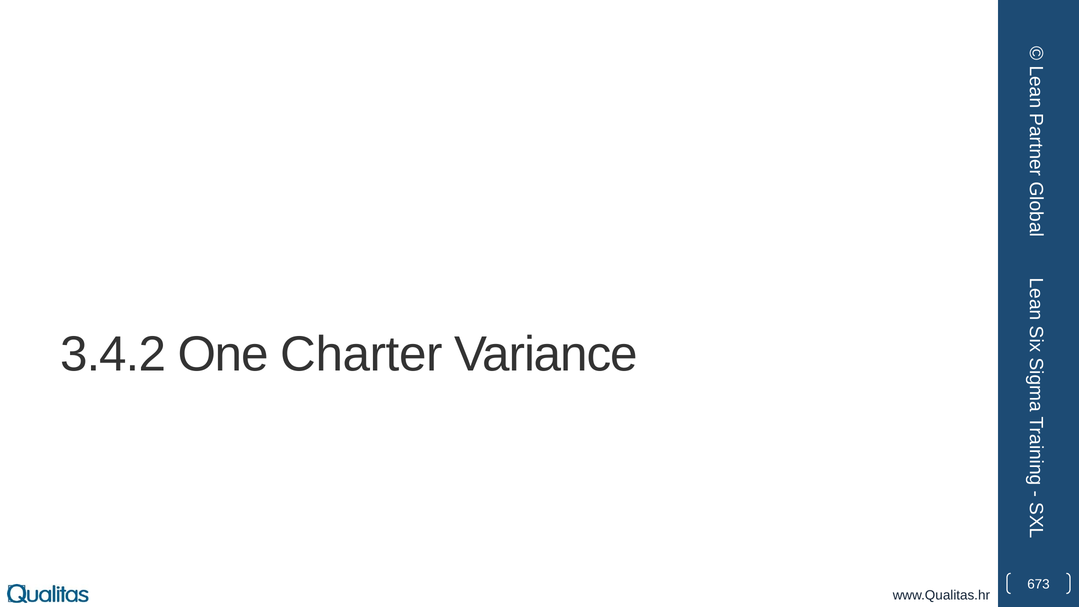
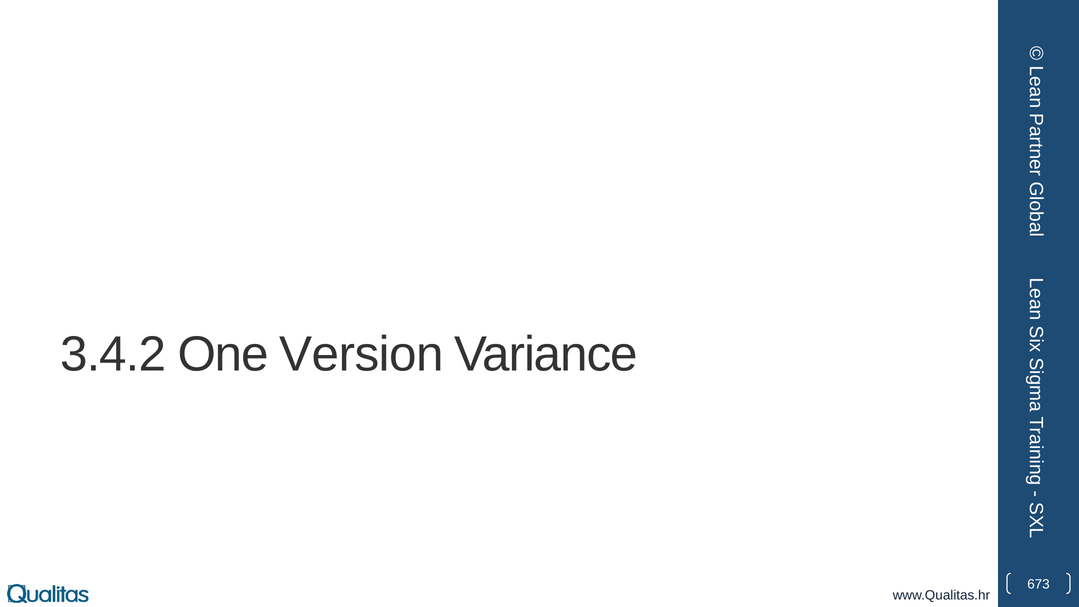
Charter: Charter -> Version
